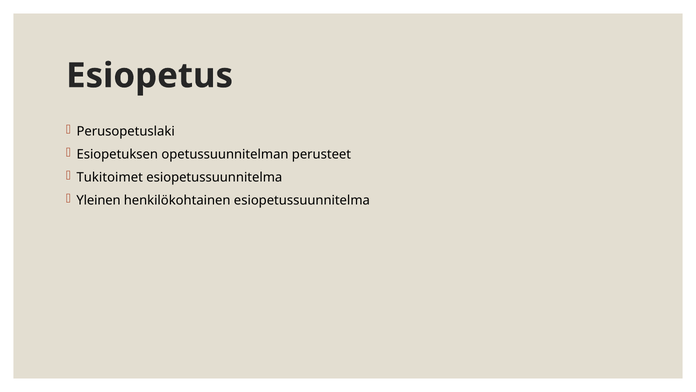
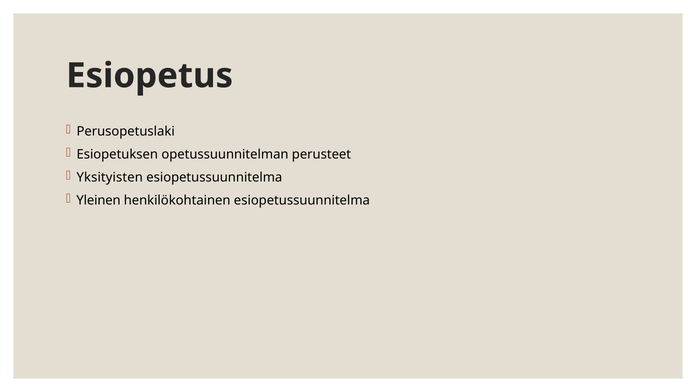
Tukitoimet: Tukitoimet -> Yksityisten
